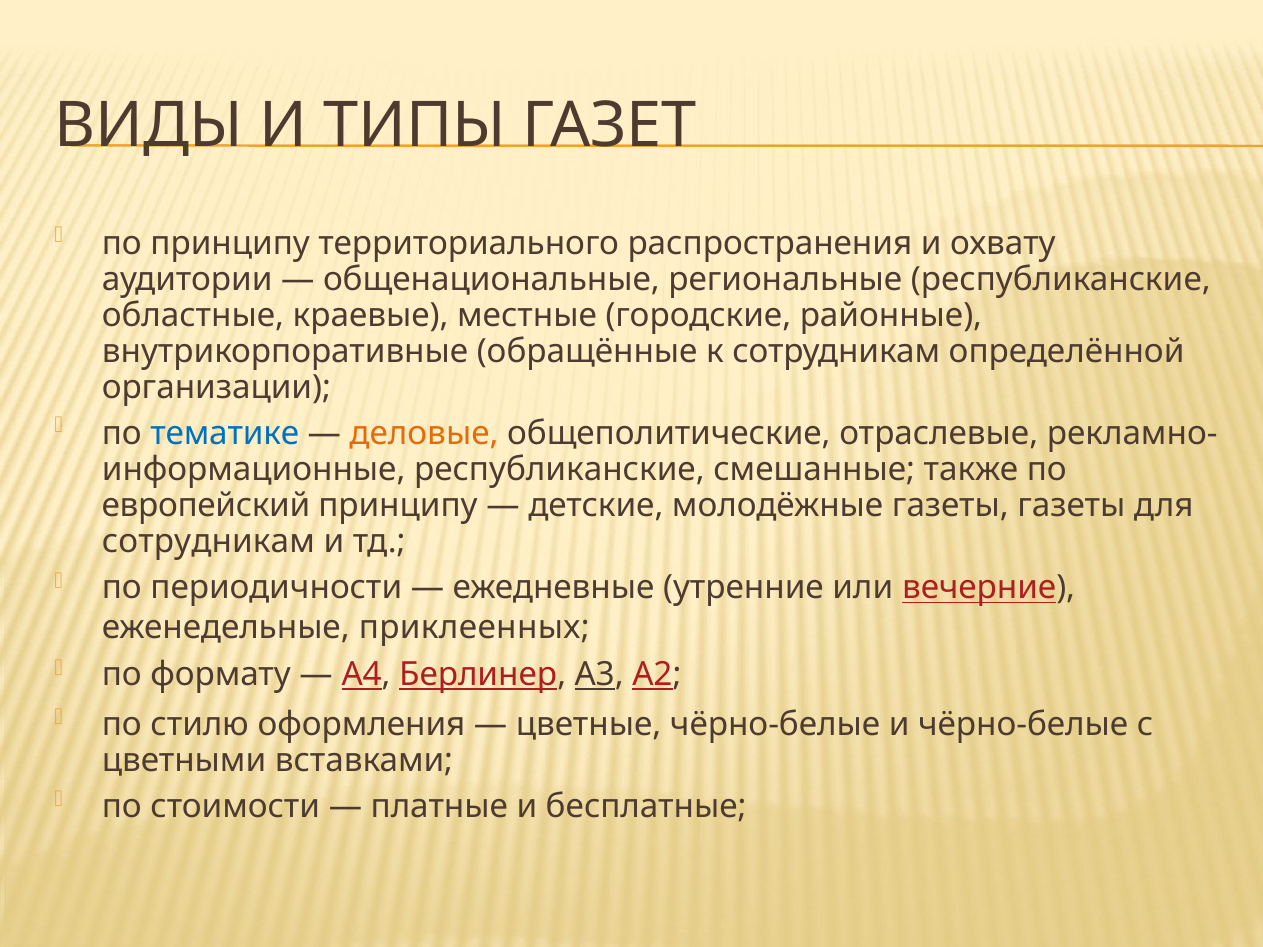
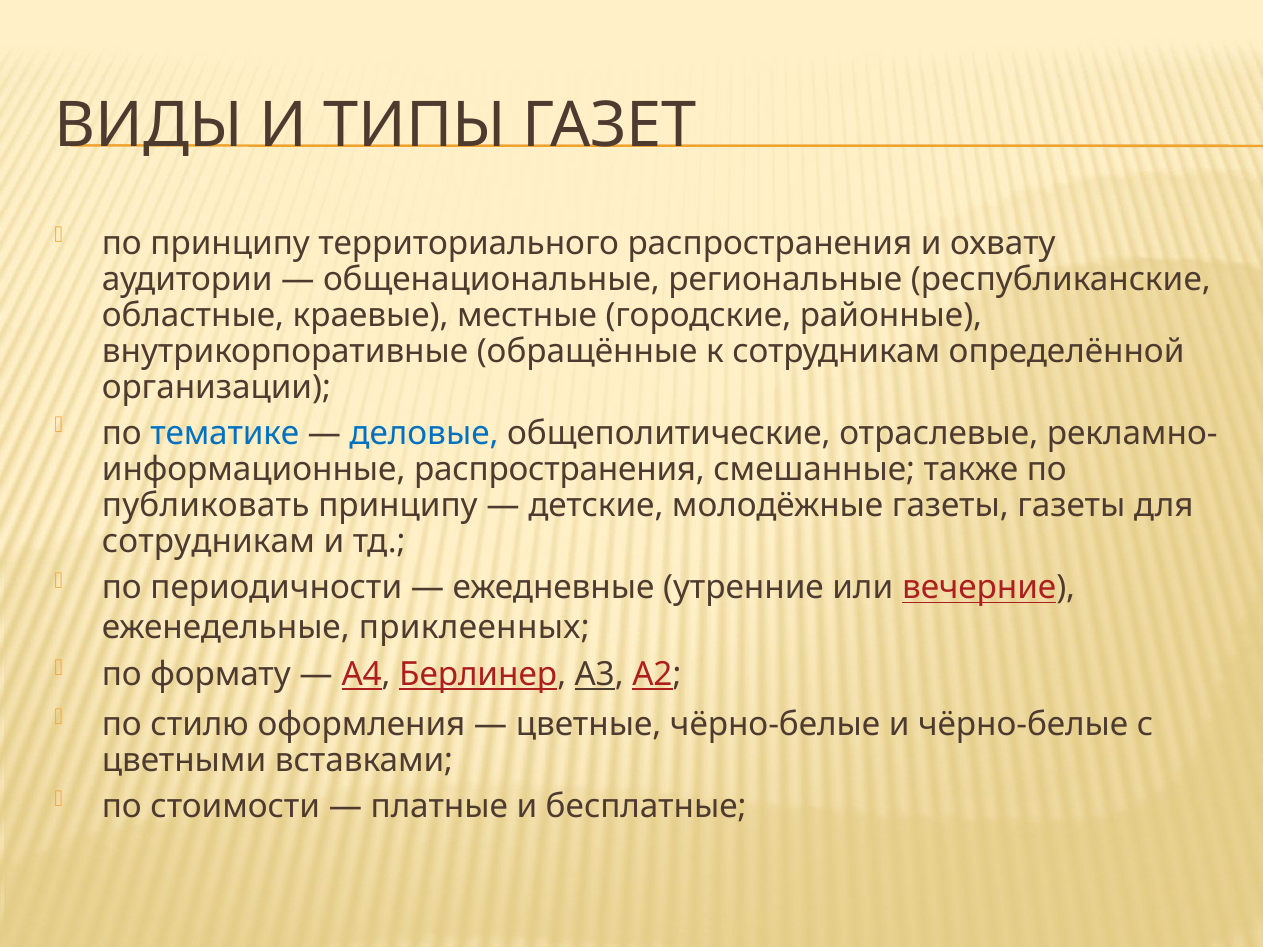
деловые colour: orange -> blue
республиканские at (559, 469): республиканские -> распространения
европейский: европейский -> публиковать
